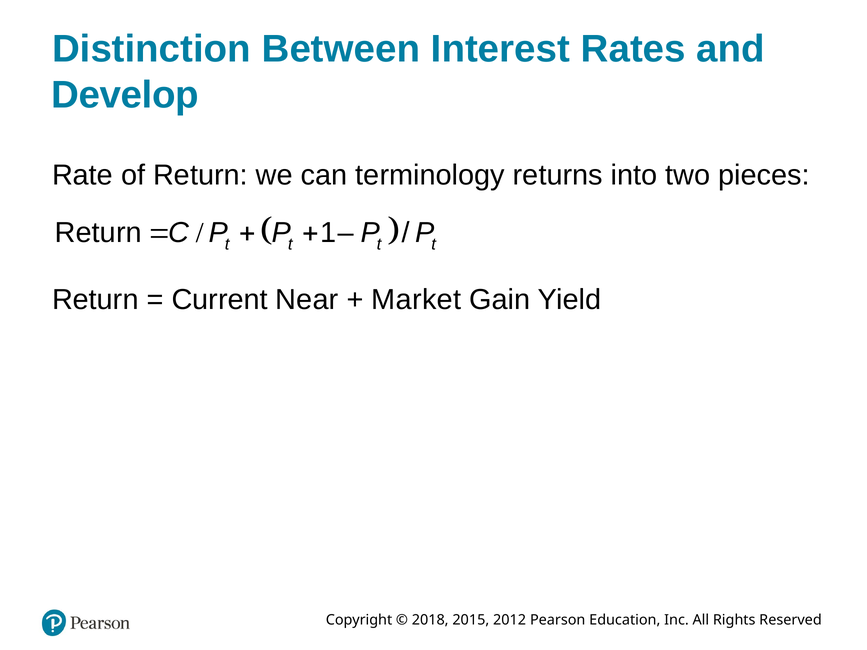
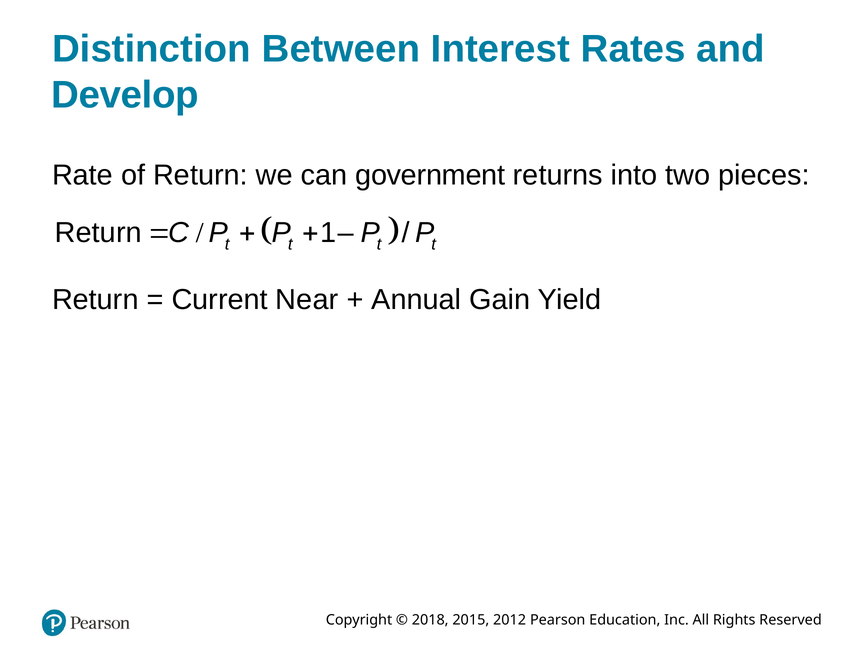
terminology: terminology -> government
Market: Market -> Annual
